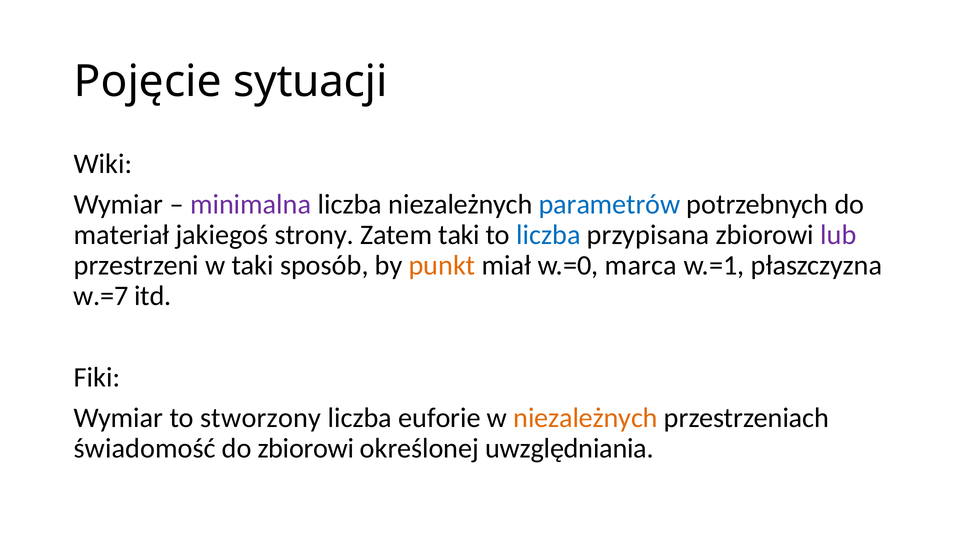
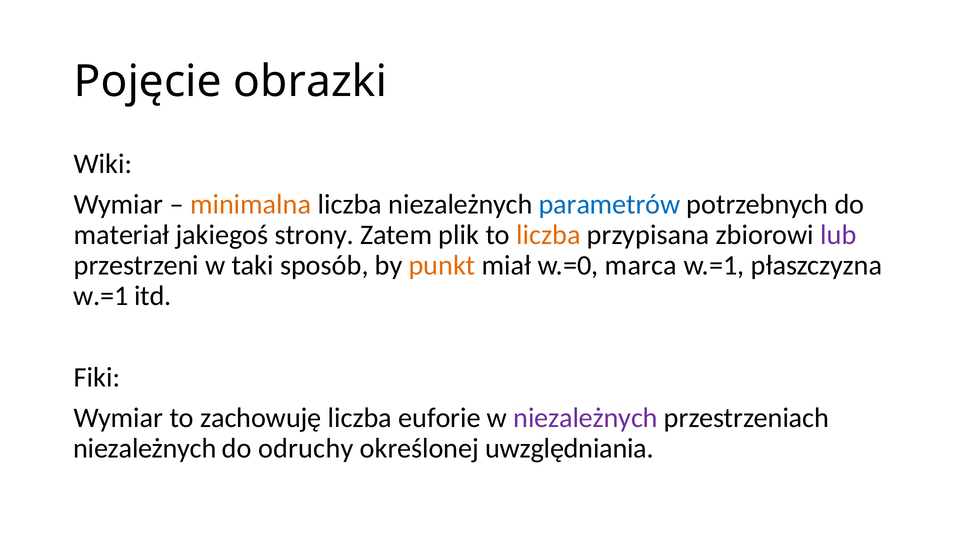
sytuacji: sytuacji -> obrazki
minimalna colour: purple -> orange
Zatem taki: taki -> plik
liczba at (548, 235) colour: blue -> orange
w.=7 at (101, 296): w.=7 -> w.=1
stworzony: stworzony -> zachowuję
niezależnych at (586, 418) colour: orange -> purple
świadomość at (145, 448): świadomość -> niezależnych
do zbiorowi: zbiorowi -> odruchy
